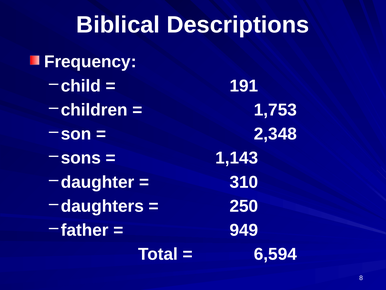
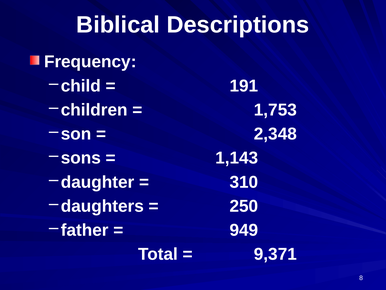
6,594: 6,594 -> 9,371
